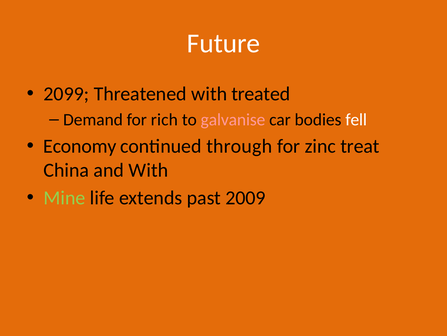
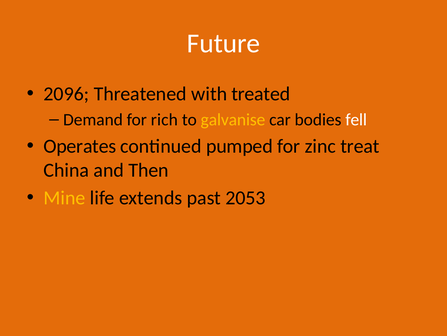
2099: 2099 -> 2096
galvanise colour: pink -> yellow
Economy: Economy -> Operates
through: through -> pumped
and With: With -> Then
Mine colour: light green -> yellow
2009: 2009 -> 2053
